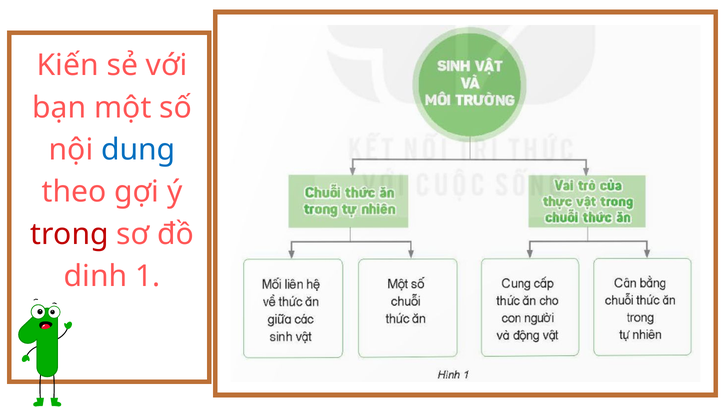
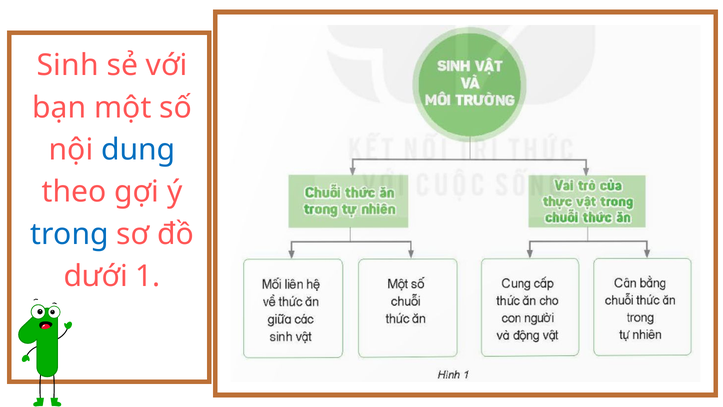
Kiến: Kiến -> Sinh
trong colour: red -> blue
dinh: dinh -> dưới
